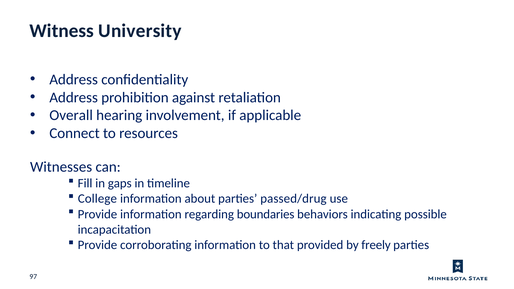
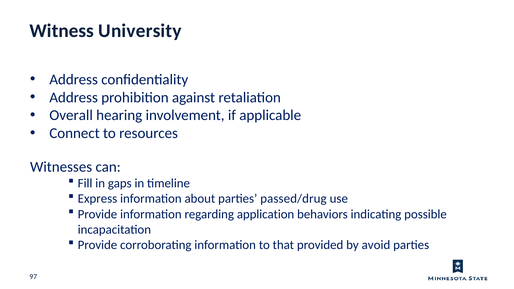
College: College -> Express
boundaries: boundaries -> application
freely: freely -> avoid
